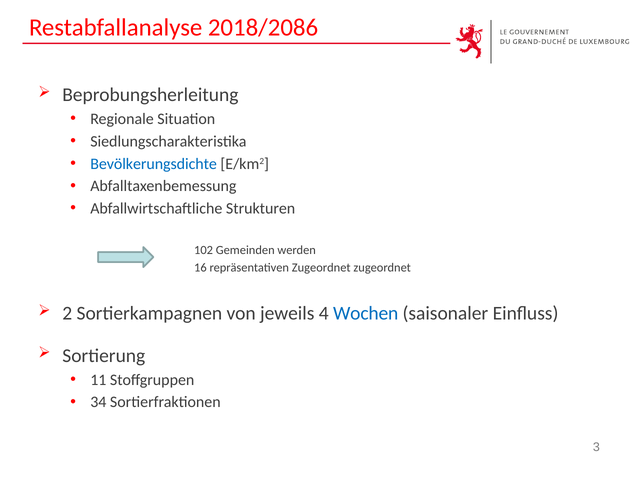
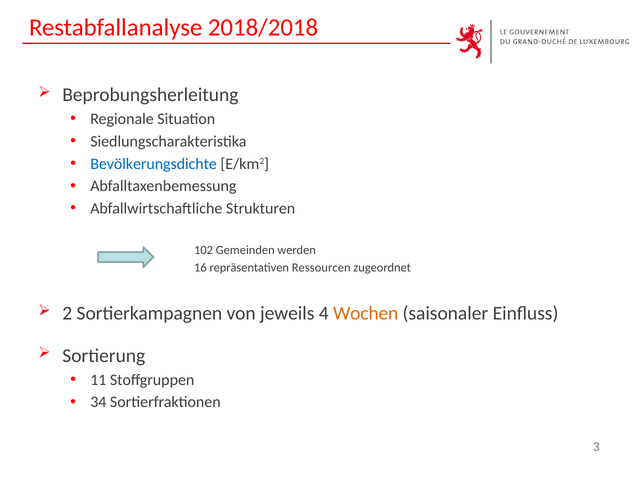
2018/2086: 2018/2086 -> 2018/2018
repräsentativen Zugeordnet: Zugeordnet -> Ressourcen
Wochen colour: blue -> orange
